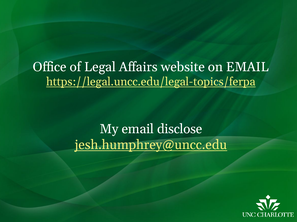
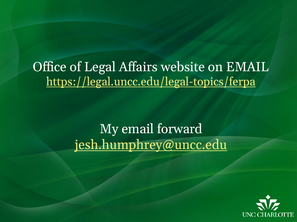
disclose: disclose -> forward
